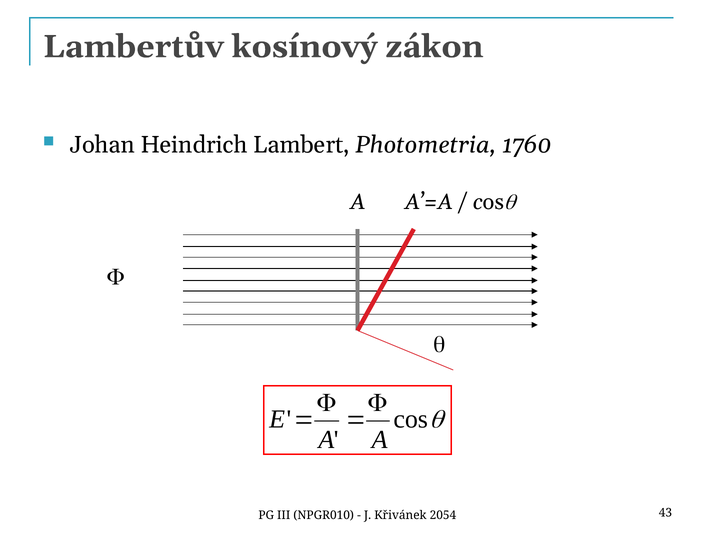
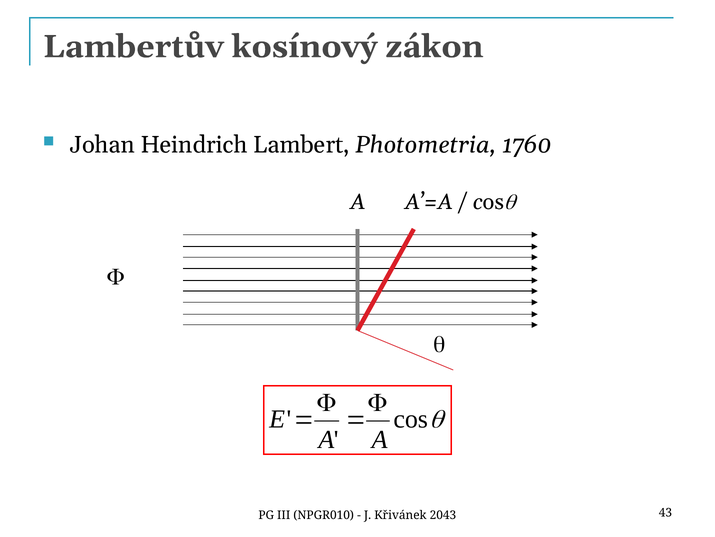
2054: 2054 -> 2043
